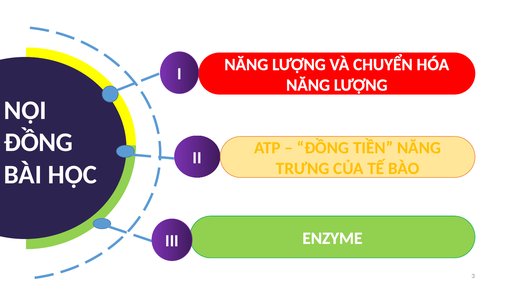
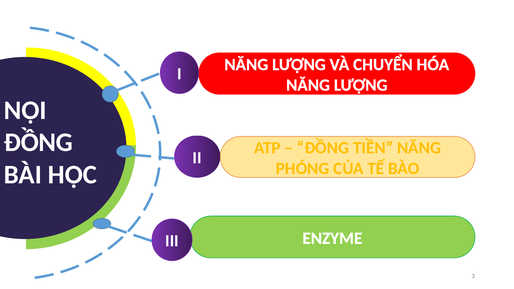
TRƯNG: TRƯNG -> PHÓNG
